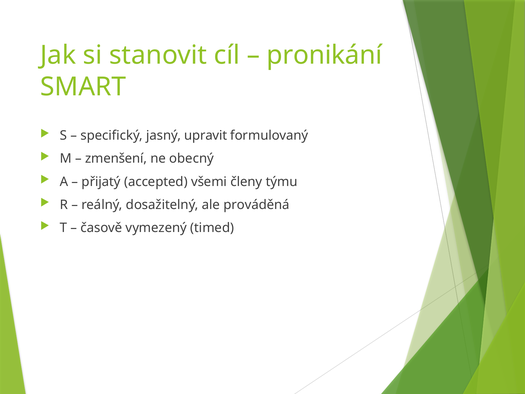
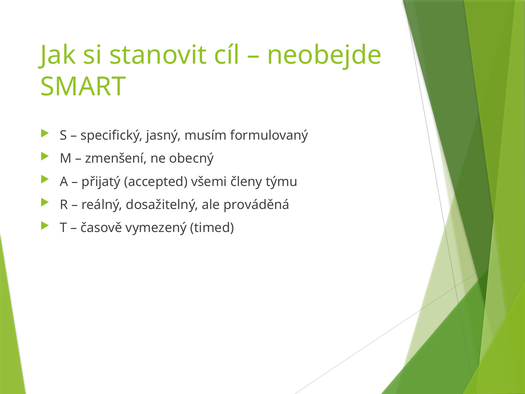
pronikání: pronikání -> neobejde
upravit: upravit -> musím
